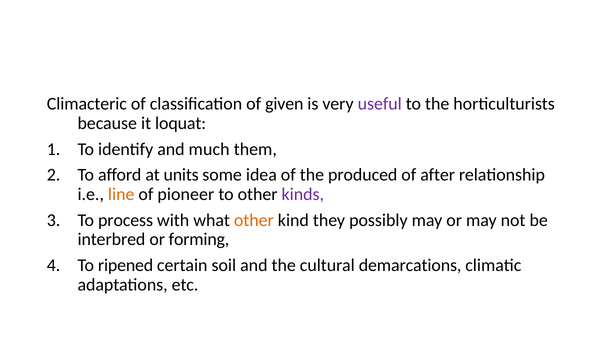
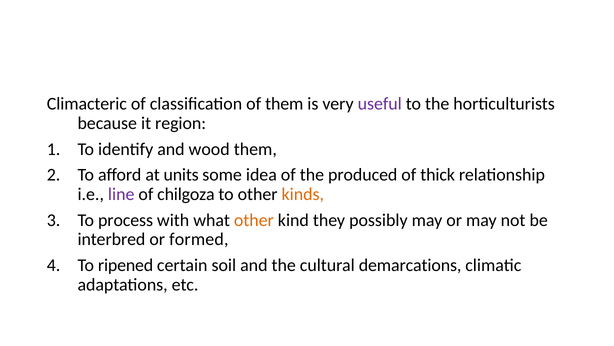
of given: given -> them
loquat: loquat -> region
much: much -> wood
after: after -> thick
line colour: orange -> purple
pioneer: pioneer -> chilgoza
kinds colour: purple -> orange
forming: forming -> formed
